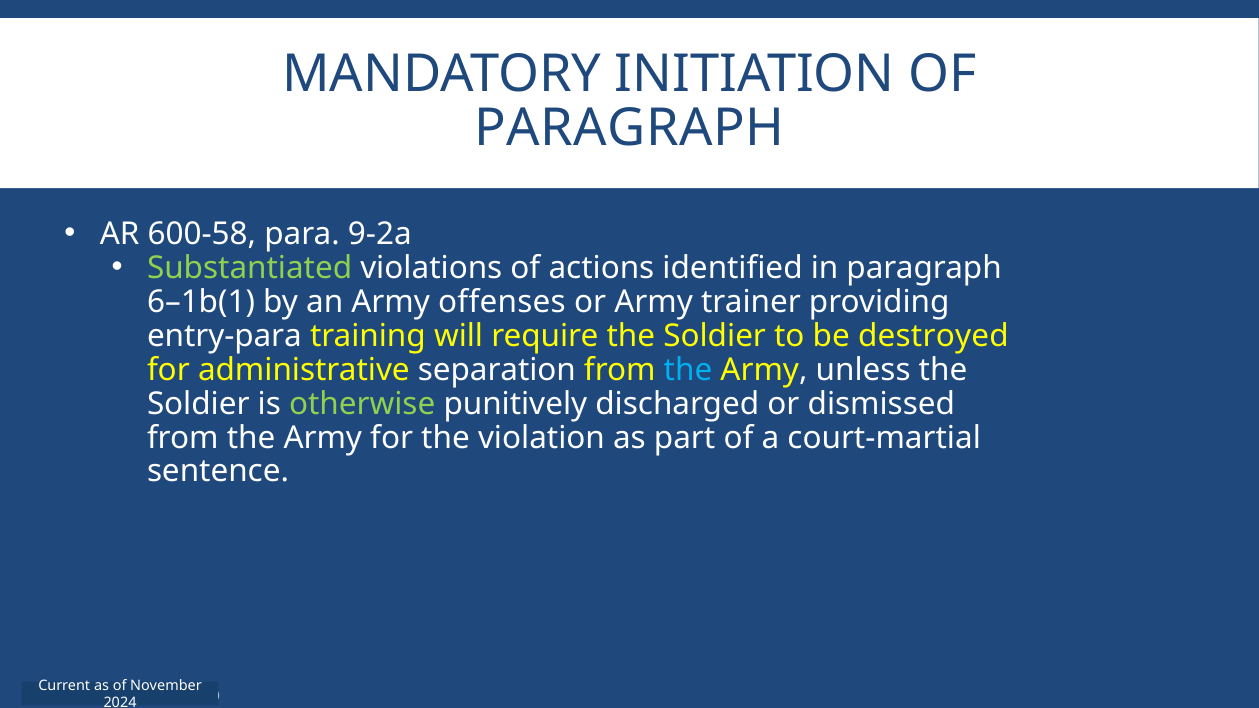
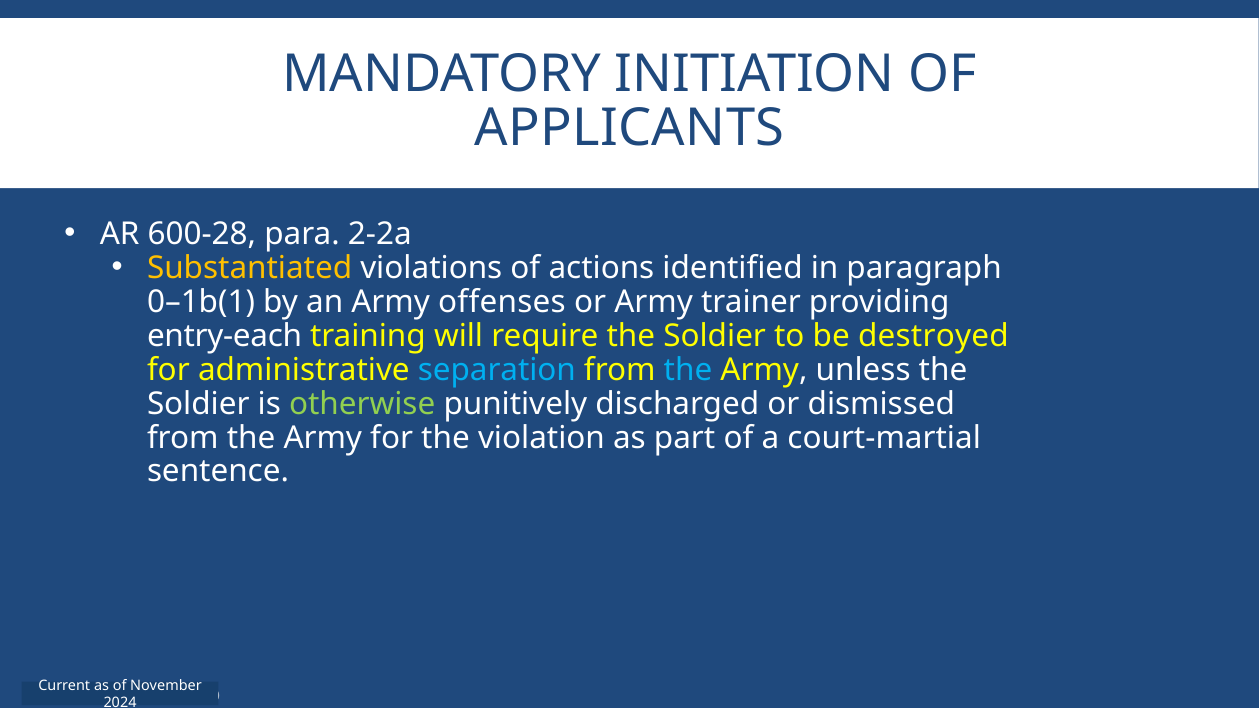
PARAGRAPH at (629, 128): PARAGRAPH -> APPLICANTS
600-58: 600-58 -> 600-28
9-2a: 9-2a -> 2-2a
Substantiated colour: light green -> yellow
6–1b(1: 6–1b(1 -> 0–1b(1
entry-para: entry-para -> entry-each
separation colour: white -> light blue
